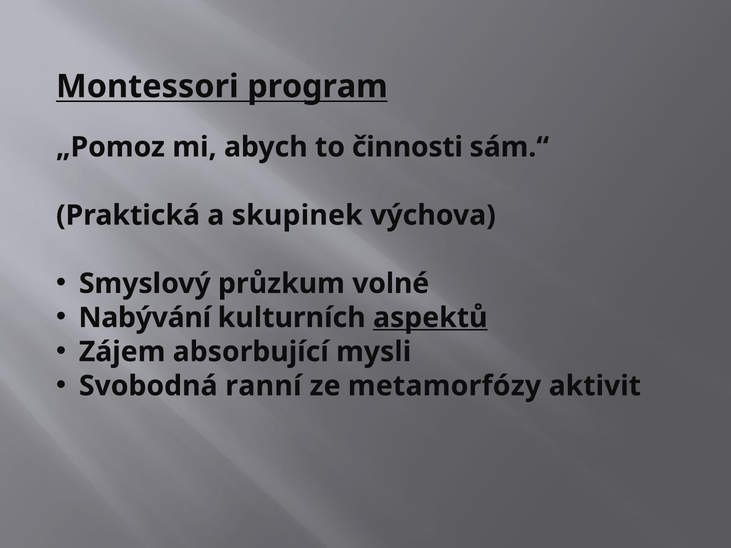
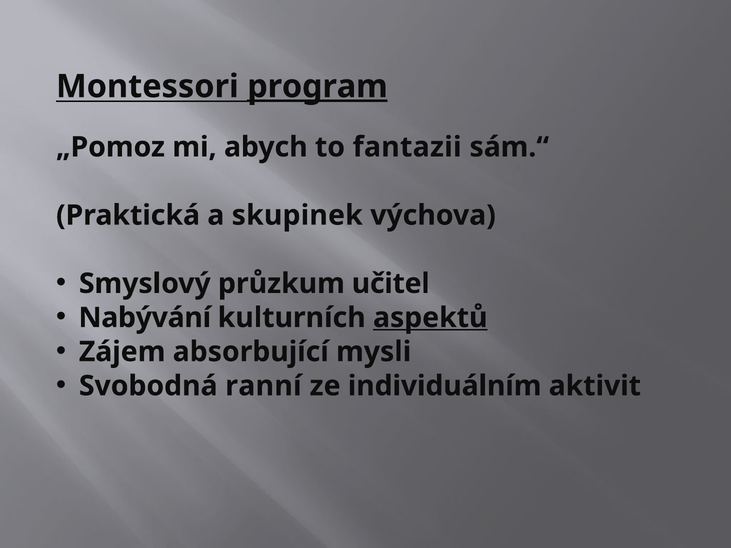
program underline: none -> present
činnosti: činnosti -> fantazii
volné: volné -> učitel
metamorfózy: metamorfózy -> individuálním
